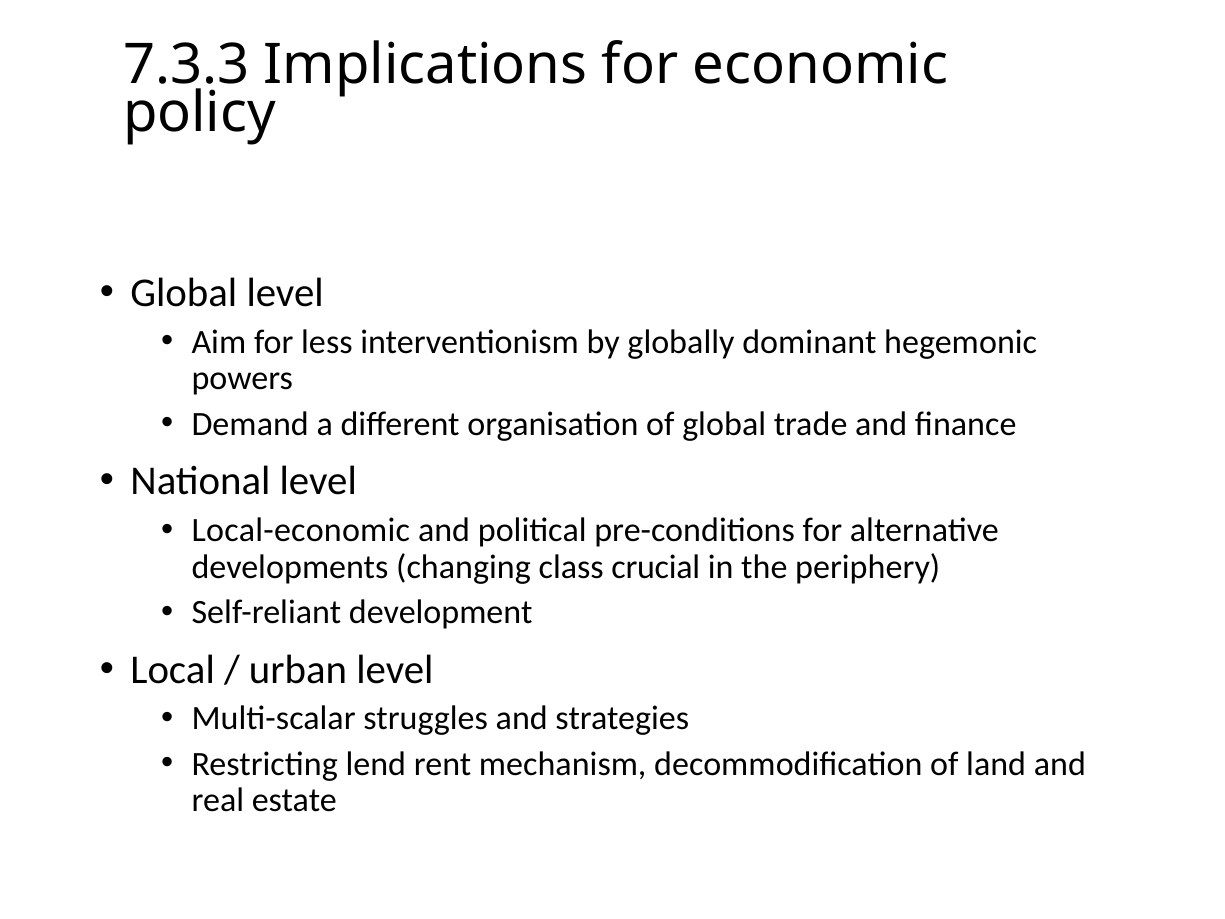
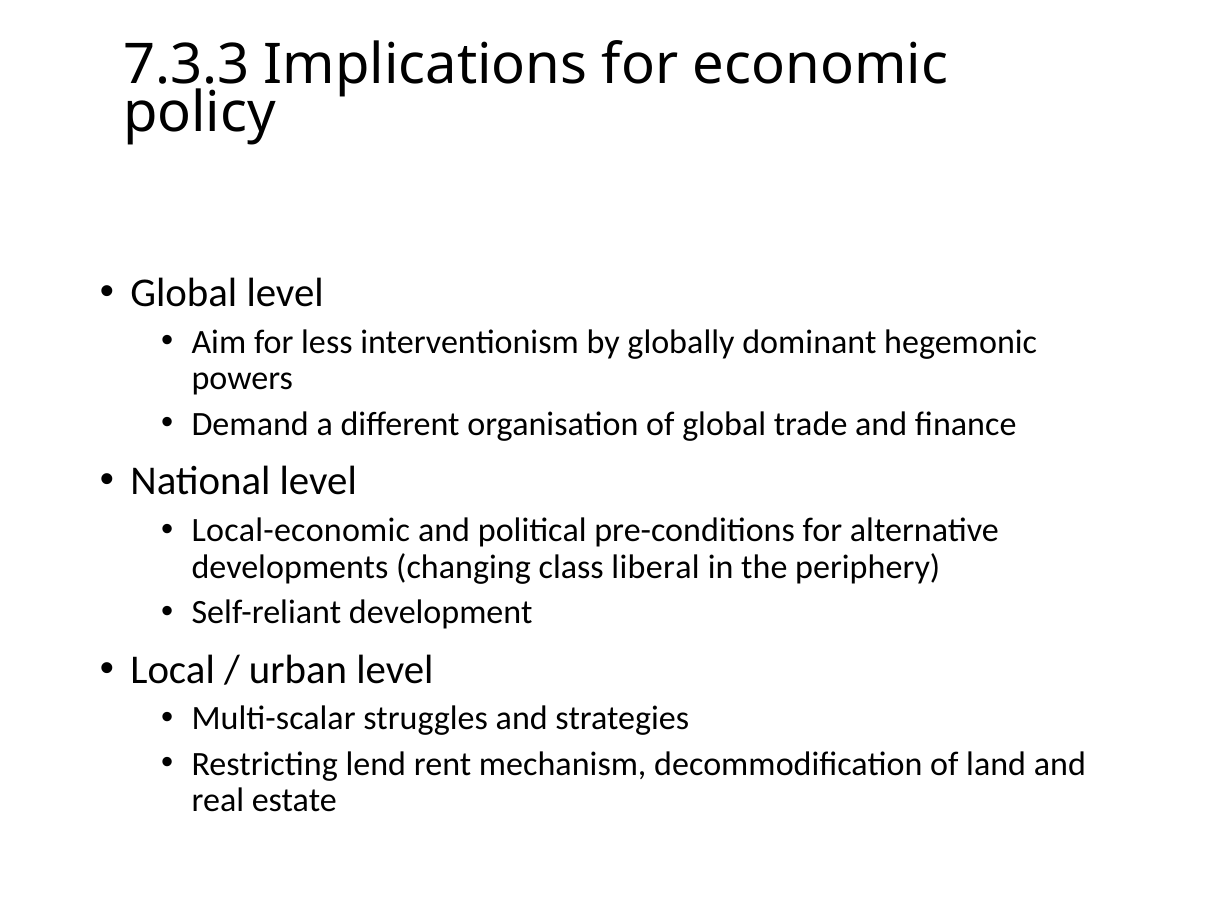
crucial: crucial -> liberal
